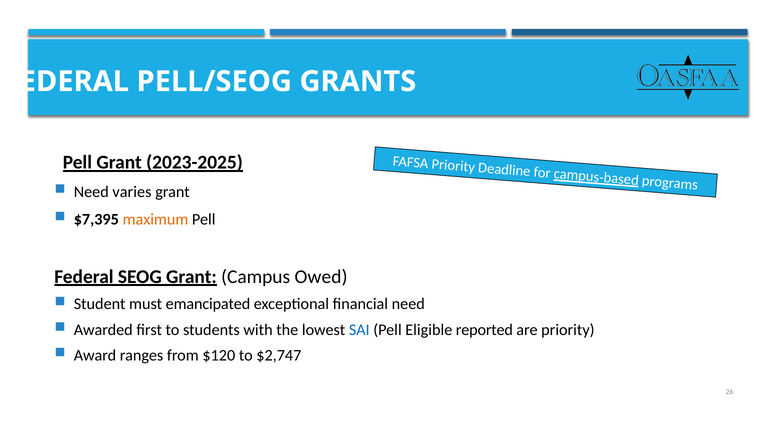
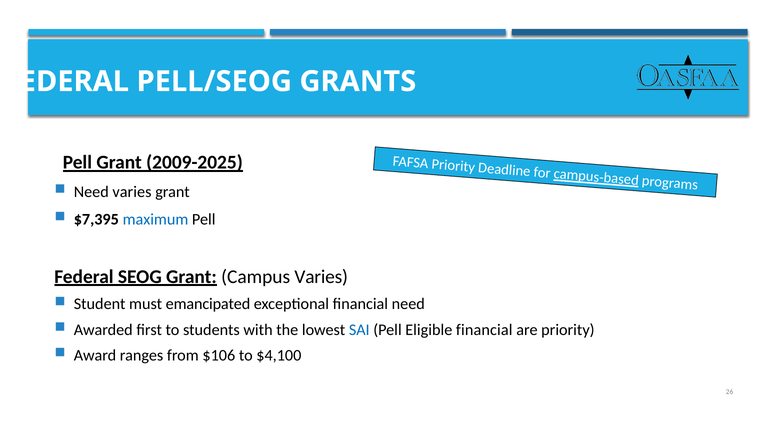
2023-2025: 2023-2025 -> 2009-2025
maximum colour: orange -> blue
Campus Owed: Owed -> Varies
Eligible reported: reported -> financial
$120: $120 -> $106
$2,747: $2,747 -> $4,100
